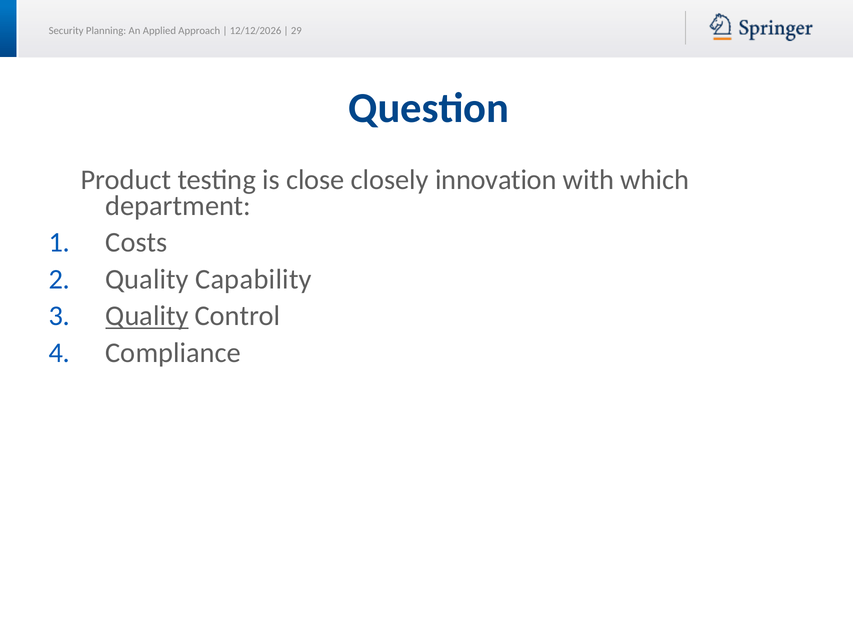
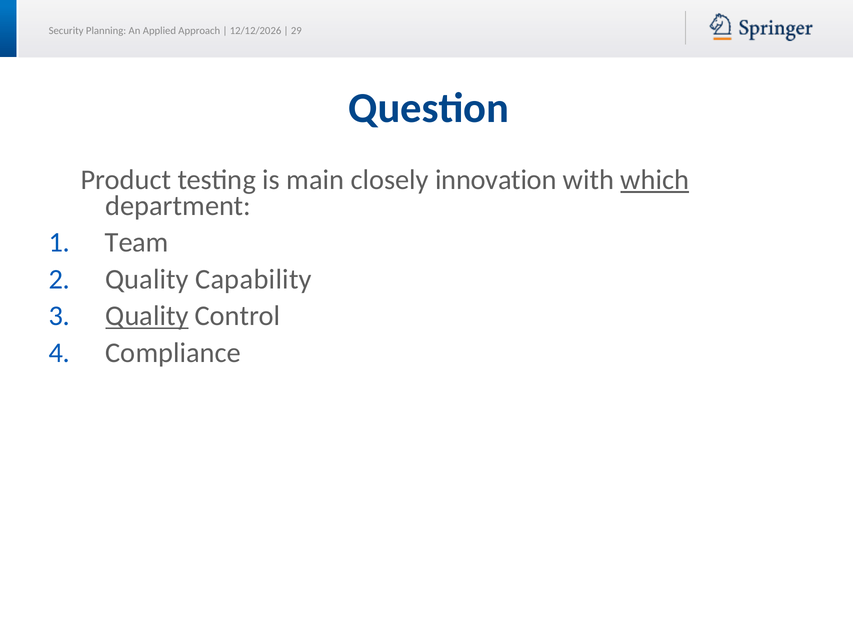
close: close -> main
which underline: none -> present
Costs: Costs -> Team
